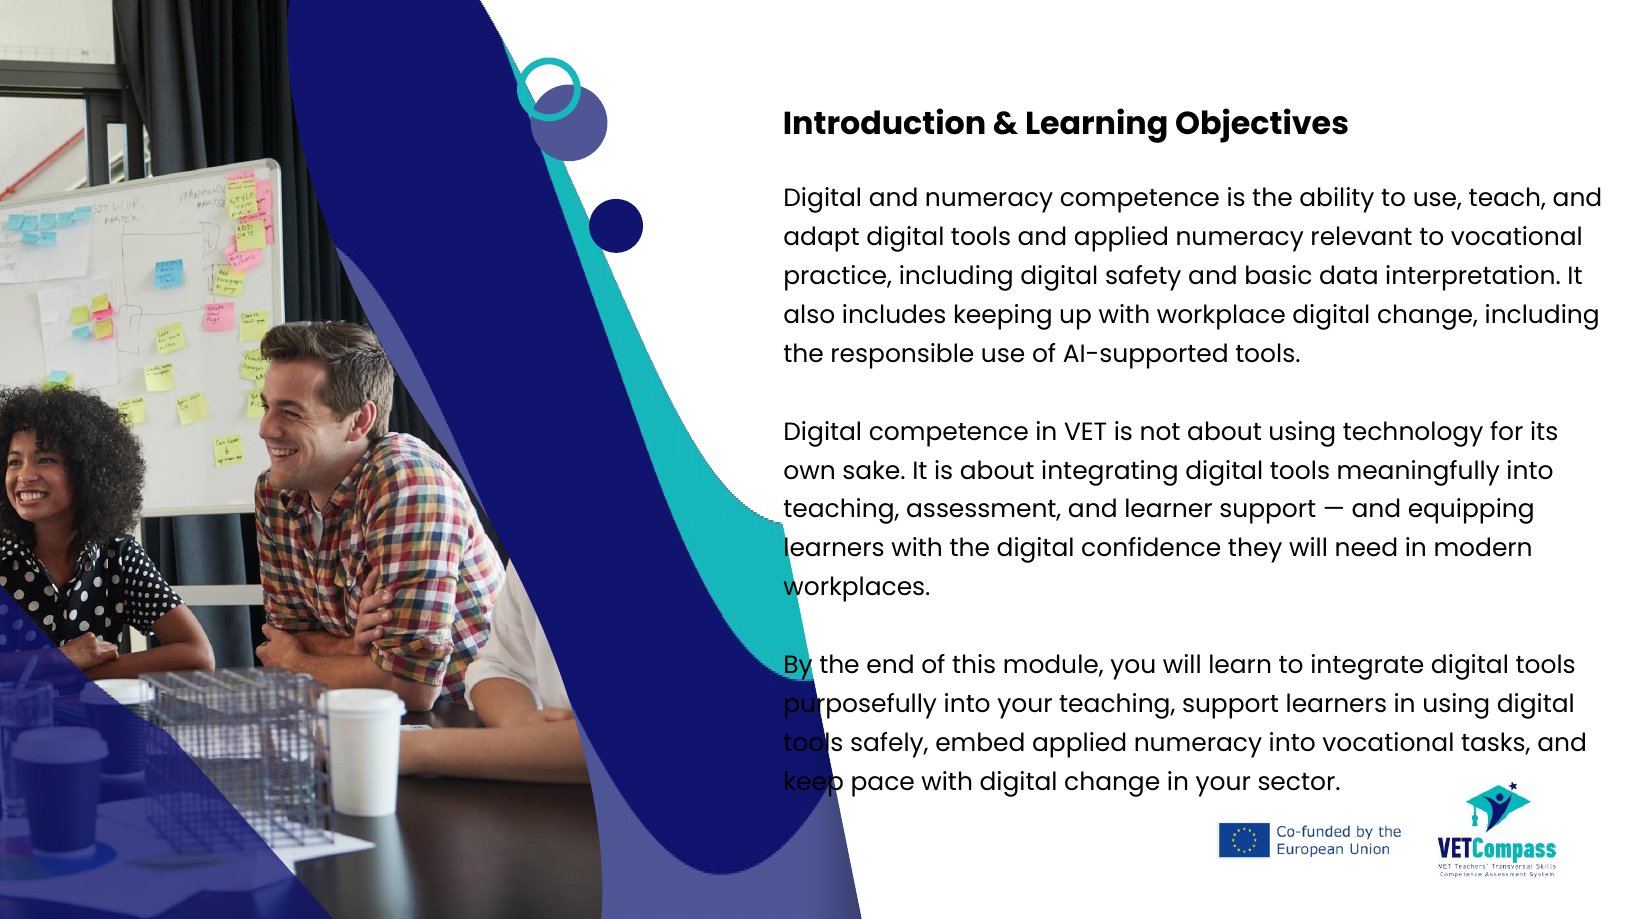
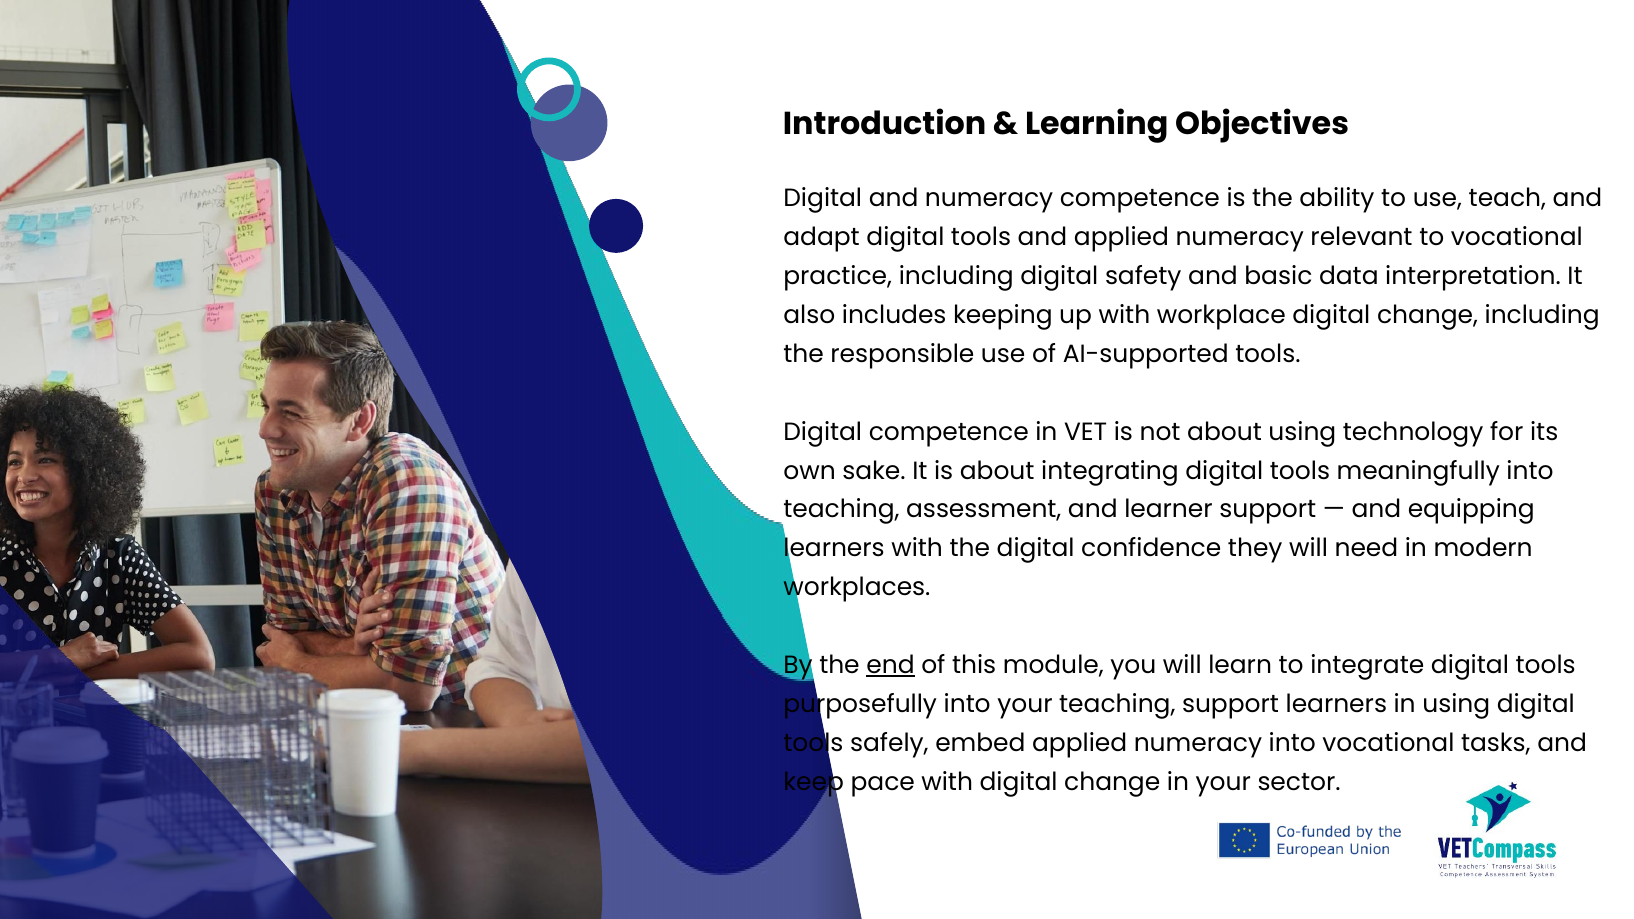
end underline: none -> present
